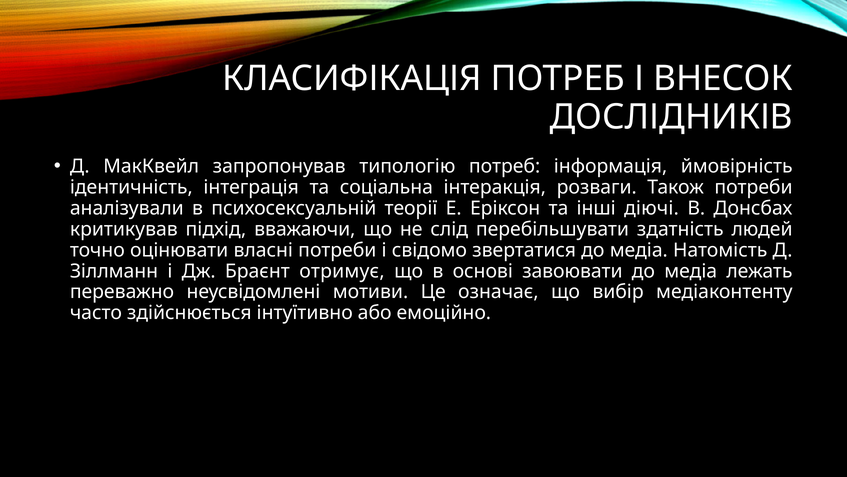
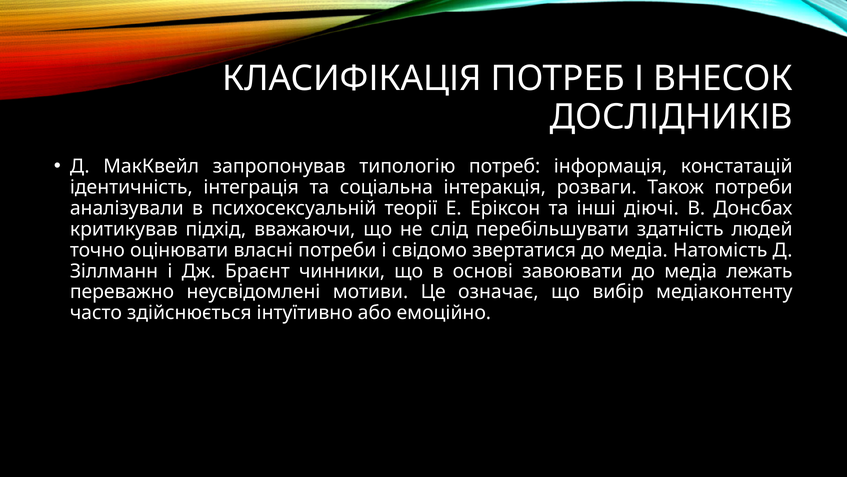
ймовірність: ймовірність -> констатацій
отримує: отримує -> чинники
